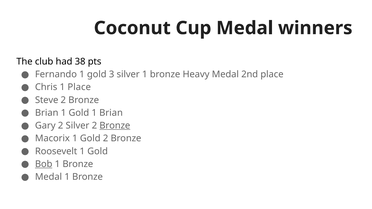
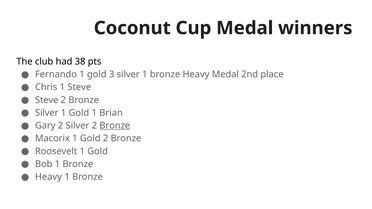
1 Place: Place -> Steve
Brian at (47, 113): Brian -> Silver
Bob underline: present -> none
Medal at (49, 177): Medal -> Heavy
